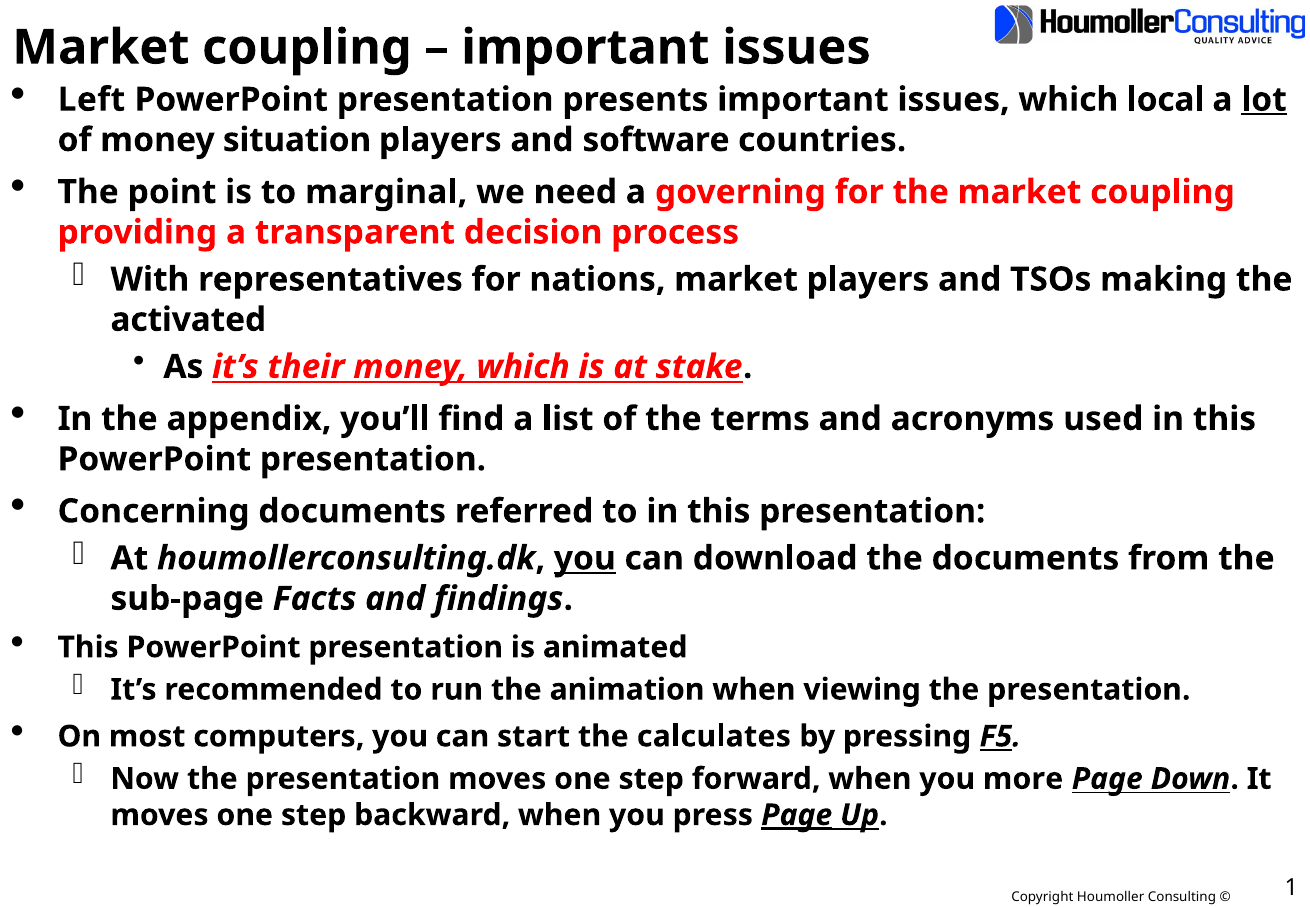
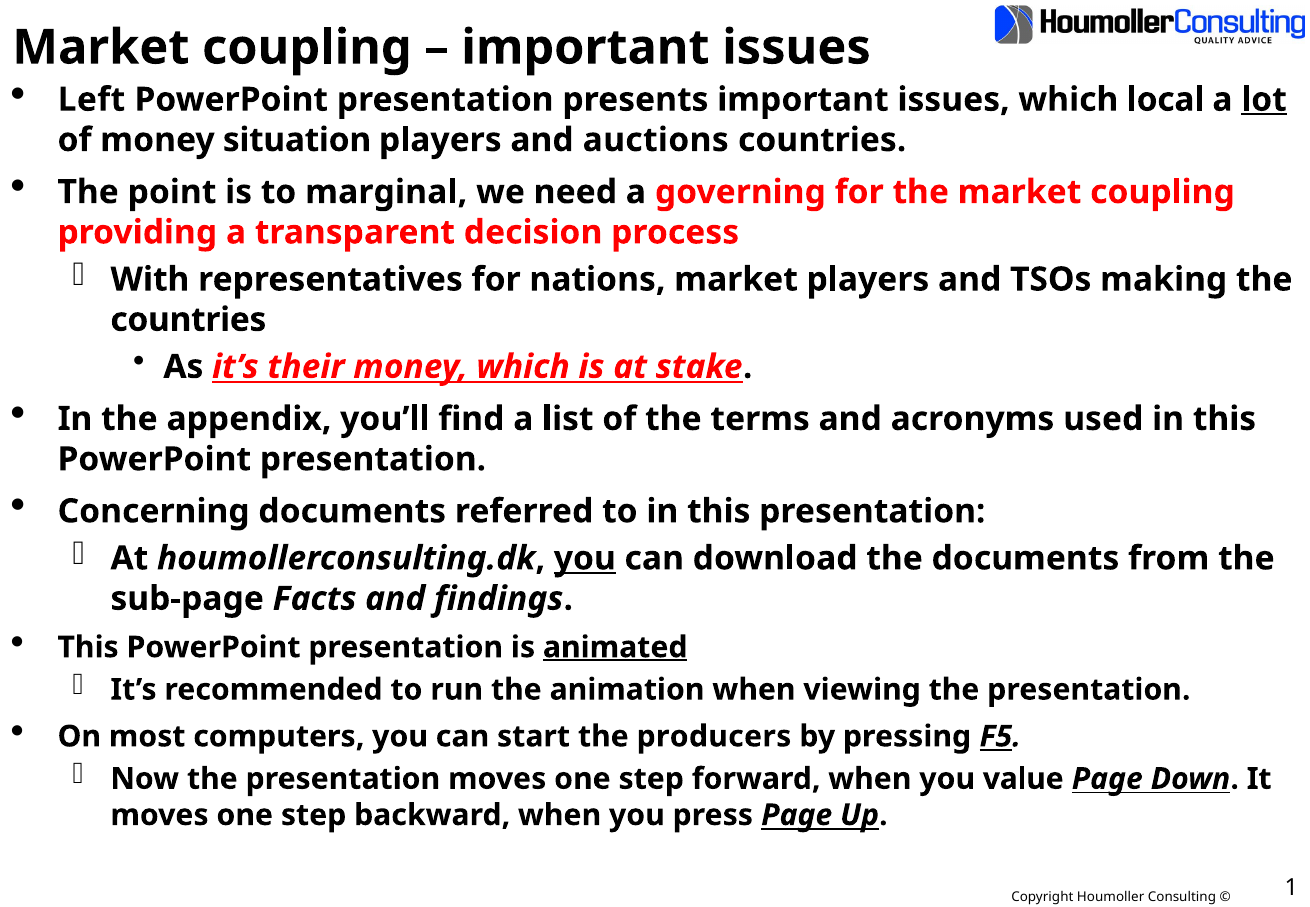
software: software -> auctions
activated at (188, 320): activated -> countries
animated underline: none -> present
calculates: calculates -> producers
more: more -> value
Page at (797, 815) underline: present -> none
